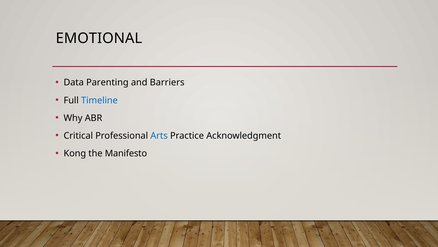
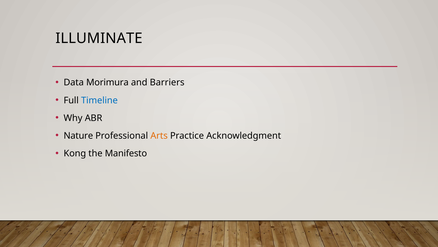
EMOTIONAL: EMOTIONAL -> ILLUMINATE
Parenting: Parenting -> Morimura
Critical: Critical -> Nature
Arts colour: blue -> orange
